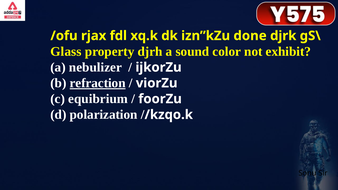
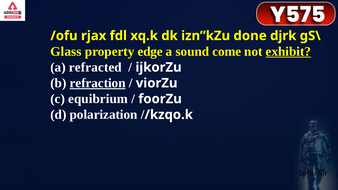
djrh: djrh -> edge
color: color -> come
exhibit underline: none -> present
nebulizer: nebulizer -> refracted
